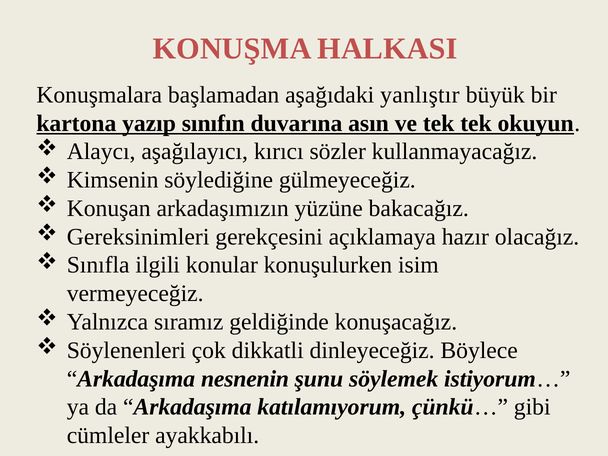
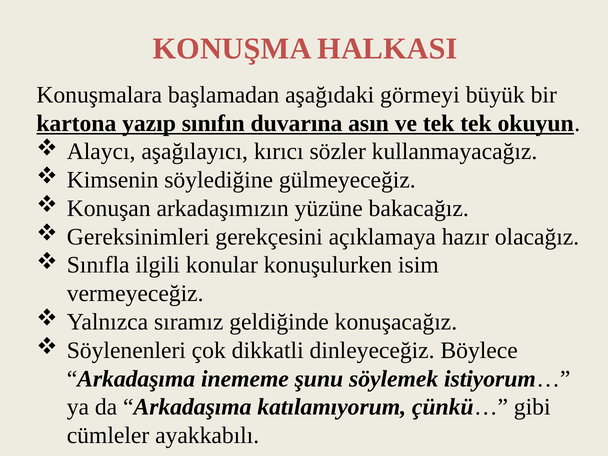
yanlıştır: yanlıştır -> görmeyi
nesnenin: nesnenin -> inememe
